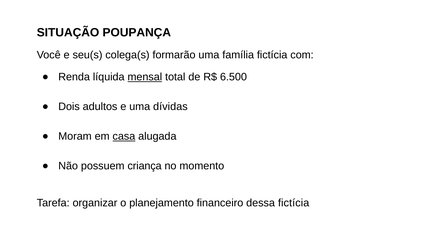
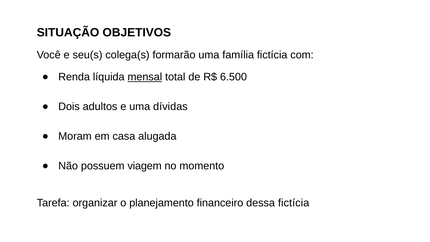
POUPANÇA: POUPANÇA -> OBJETIVOS
casa underline: present -> none
criança: criança -> viagem
